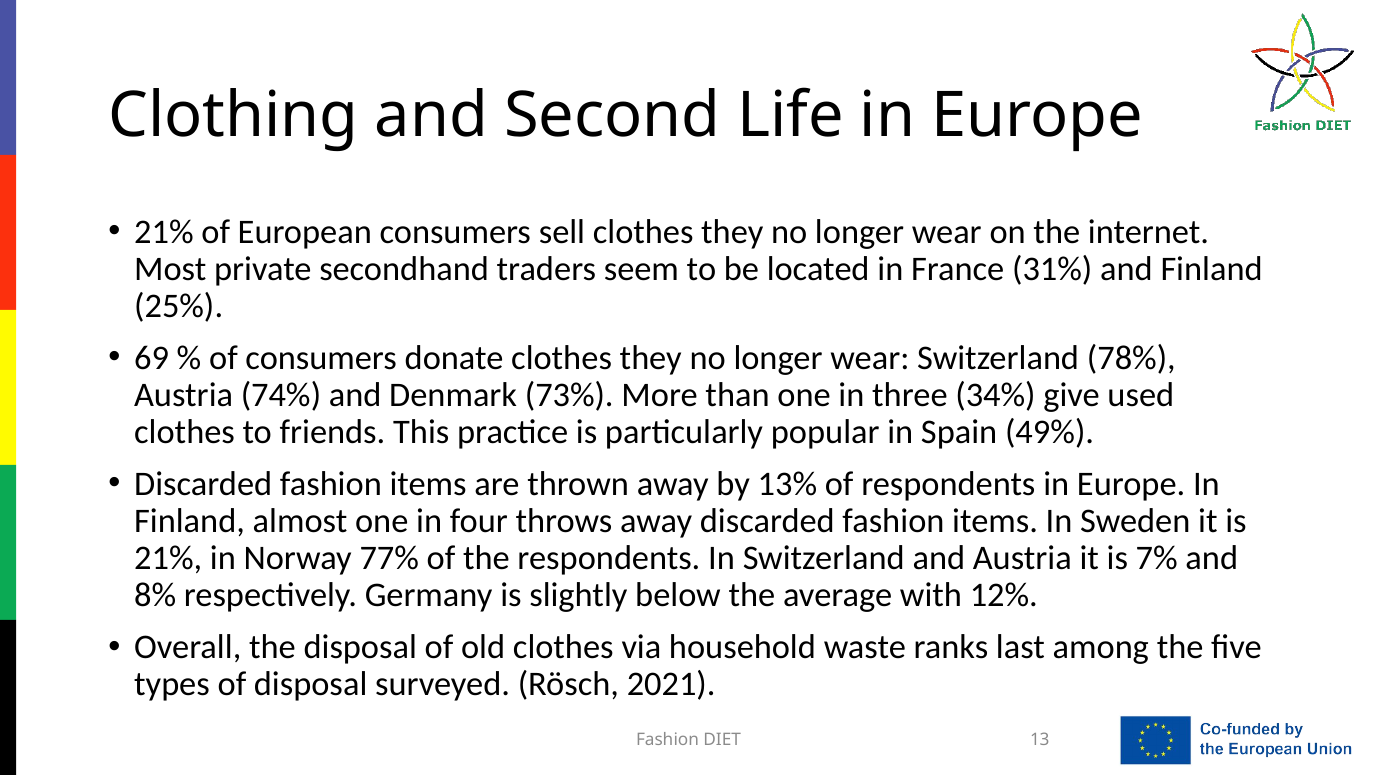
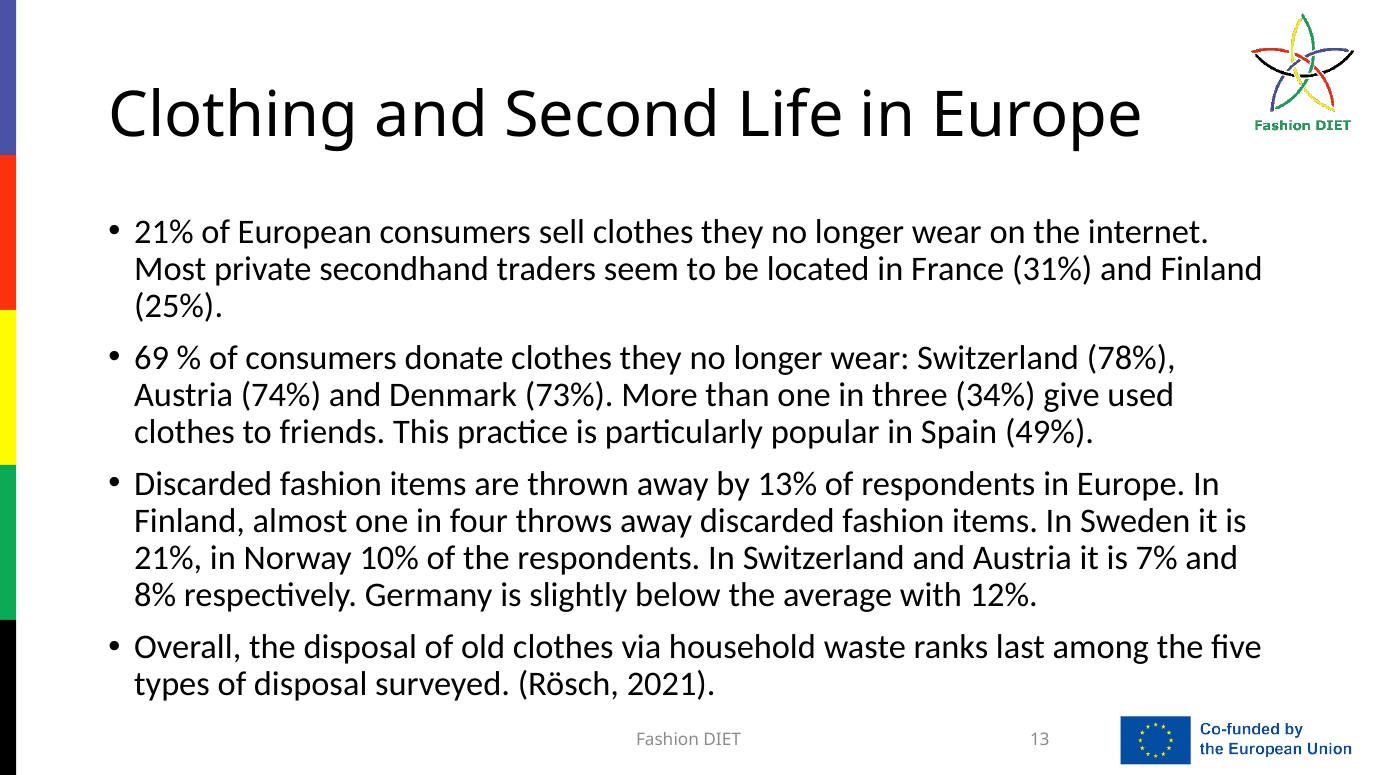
77%: 77% -> 10%
